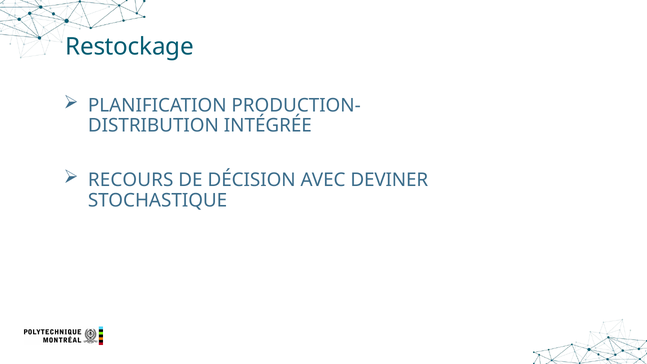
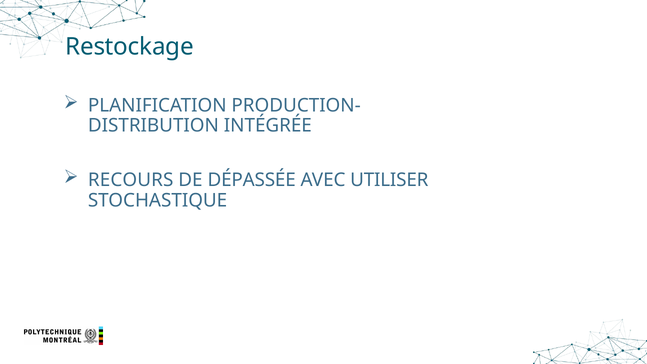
DÉCISION: DÉCISION -> DÉPASSÉE
DEVINER: DEVINER -> UTILISER
